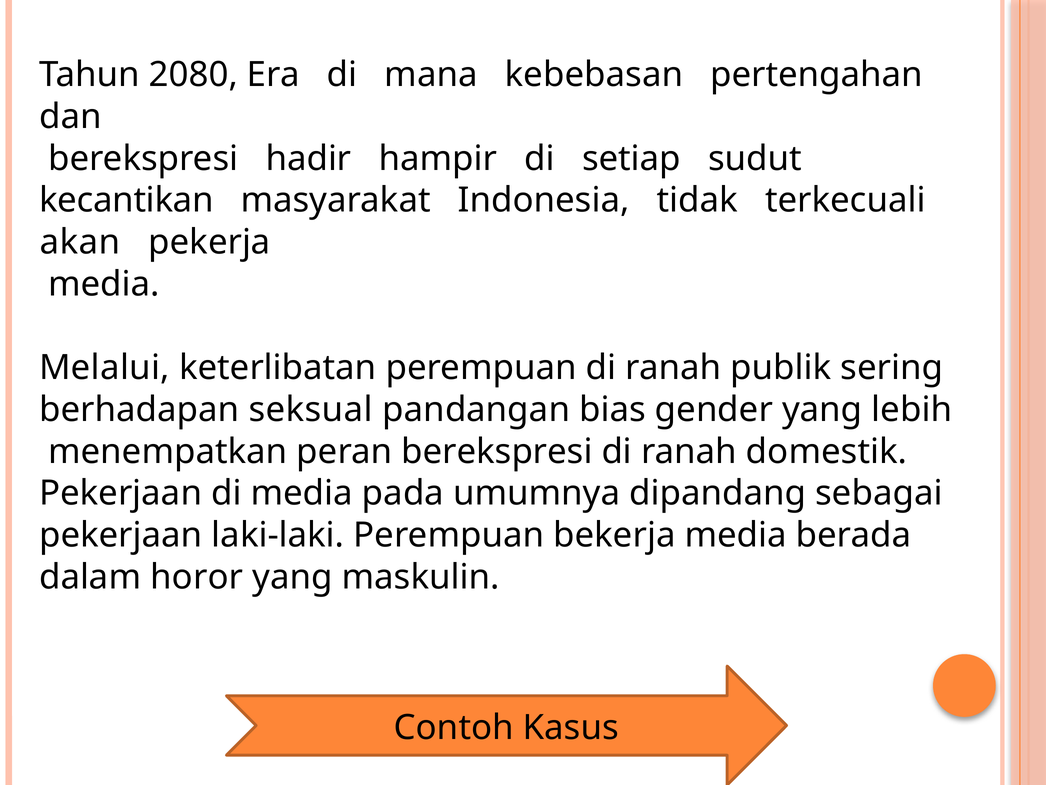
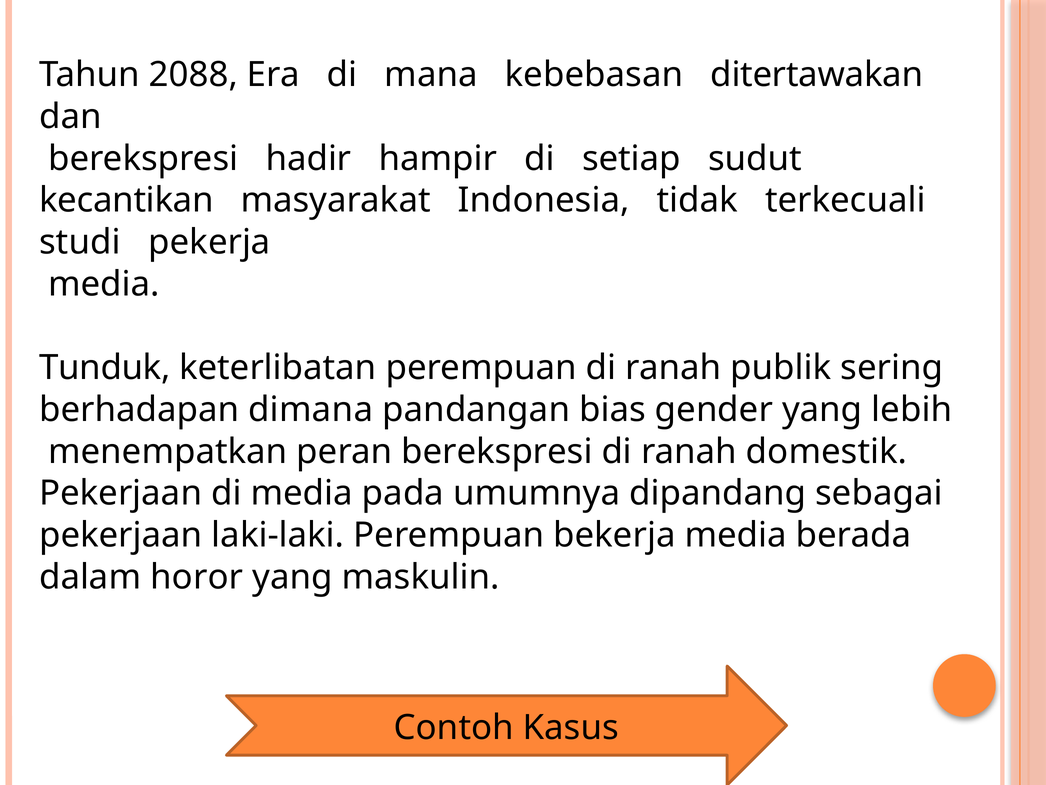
2080: 2080 -> 2088
pertengahan: pertengahan -> ditertawakan
akan: akan -> studi
Melalui: Melalui -> Tunduk
seksual: seksual -> dimana
